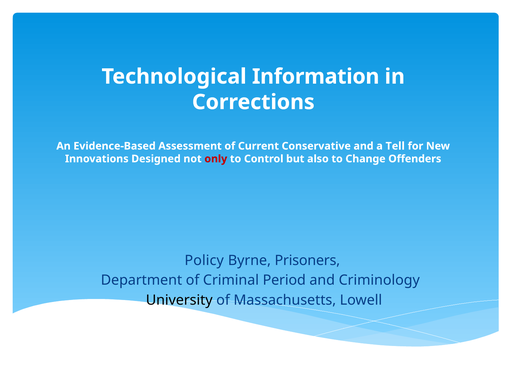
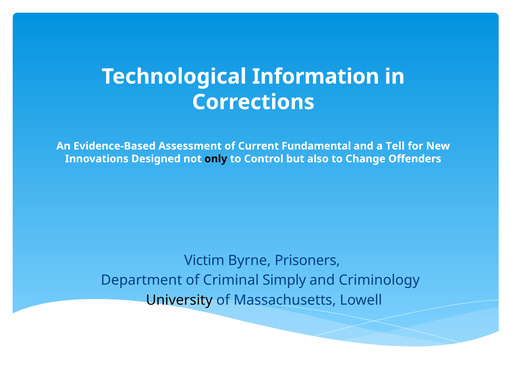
Conservative: Conservative -> Fundamental
only colour: red -> black
Policy: Policy -> Victim
Period: Period -> Simply
